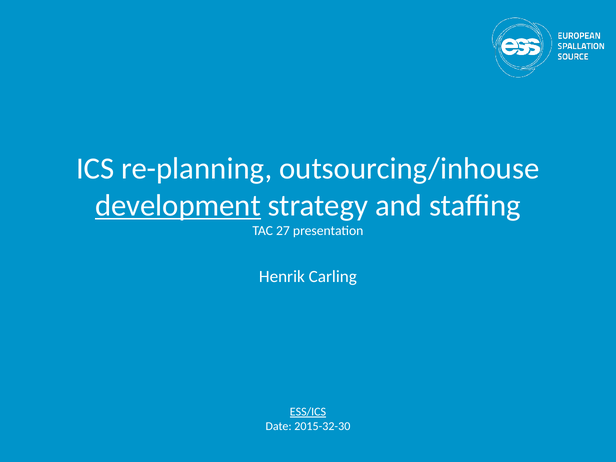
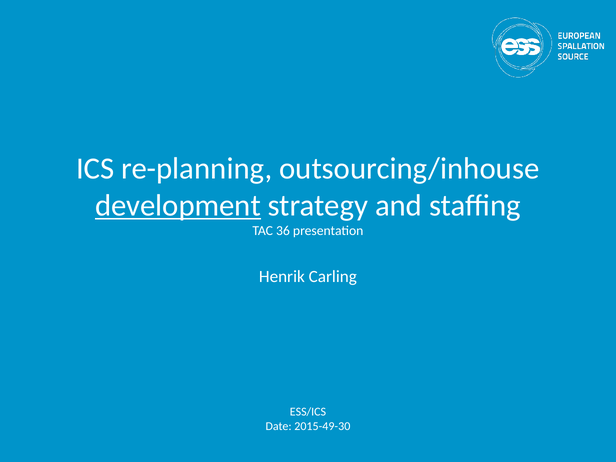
27: 27 -> 36
ESS/ICS underline: present -> none
2015-32-30: 2015-32-30 -> 2015-49-30
